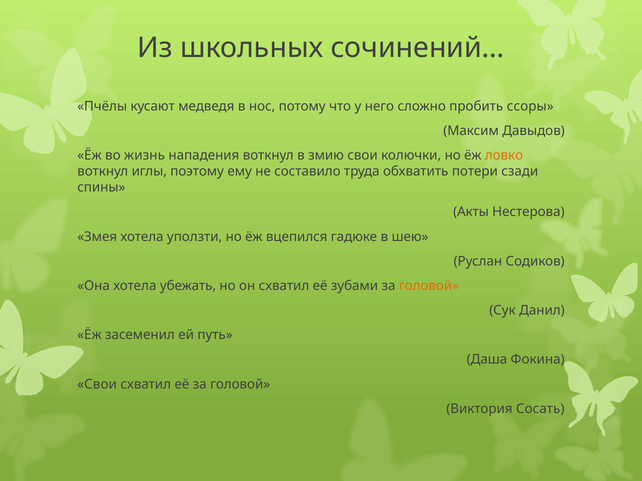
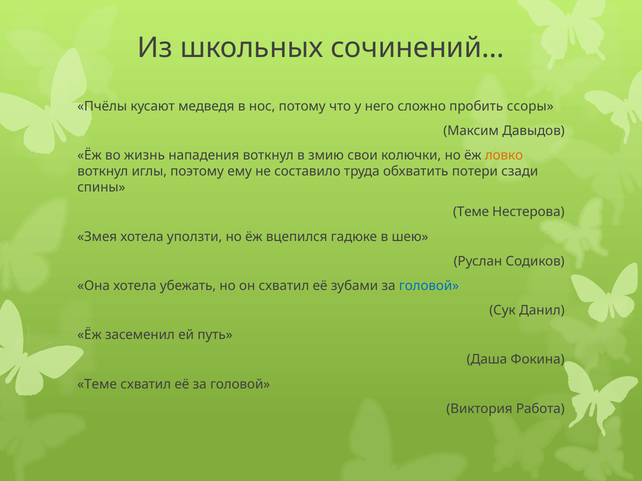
Акты at (471, 212): Акты -> Теме
головой at (429, 286) colour: orange -> blue
Свои at (97, 385): Свои -> Теме
Сосать: Сосать -> Работа
